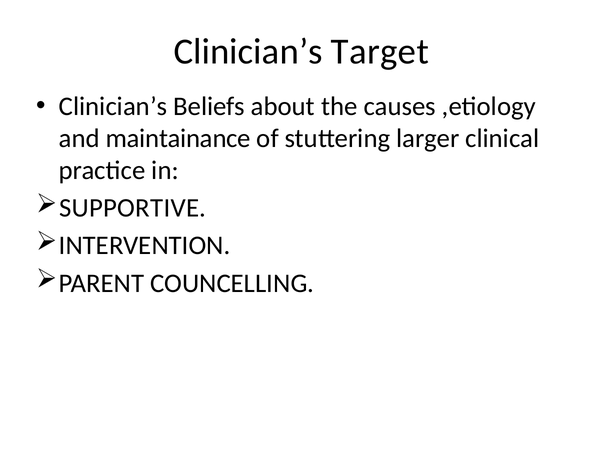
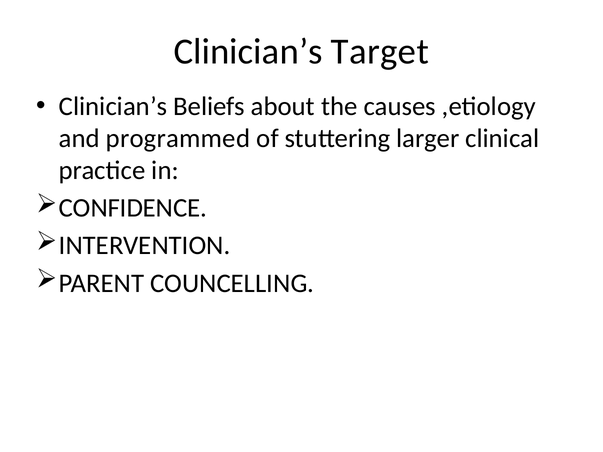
maintainance: maintainance -> programmed
SUPPORTIVE: SUPPORTIVE -> CONFIDENCE
